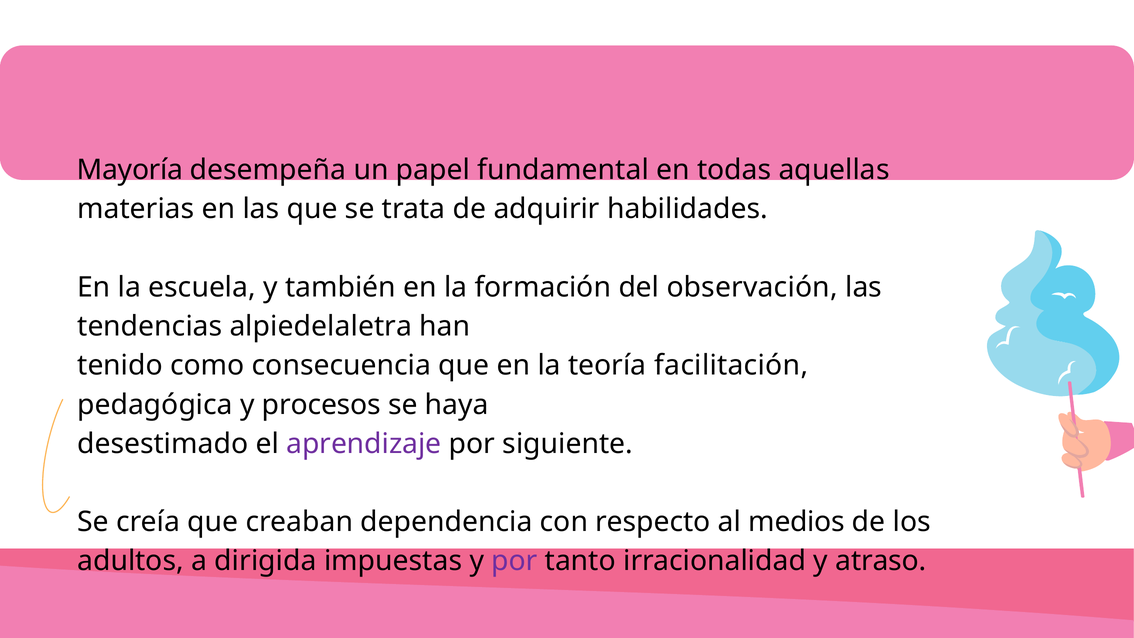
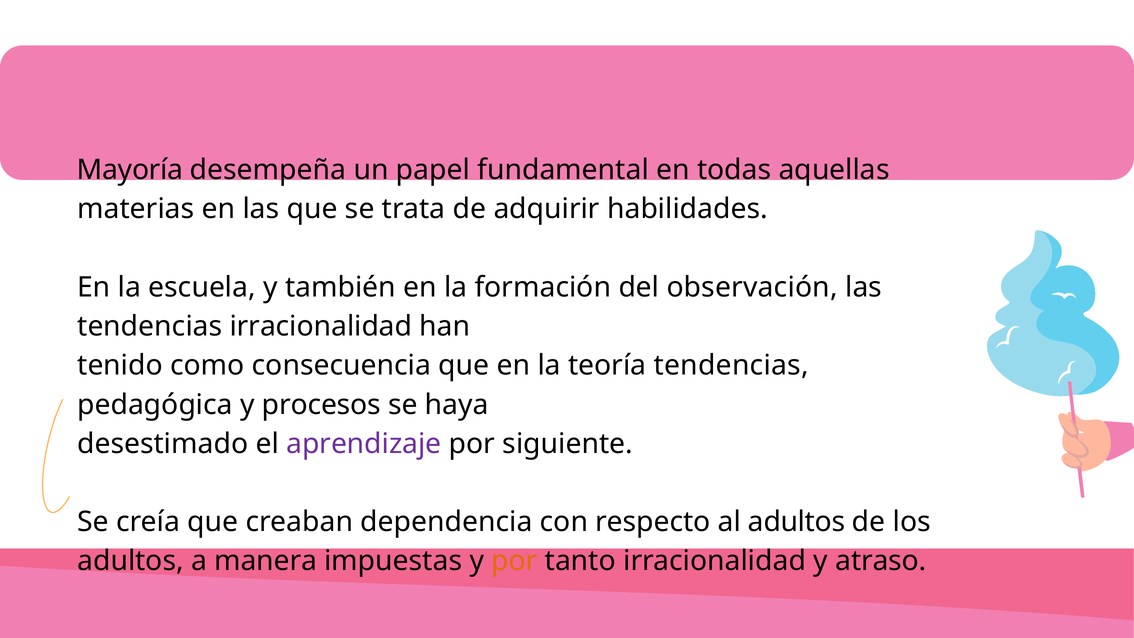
tendencias alpiedelaletra: alpiedelaletra -> irracionalidad
teoría facilitación: facilitación -> tendencias
al medios: medios -> adultos
dirigida: dirigida -> manera
por at (514, 561) colour: purple -> orange
